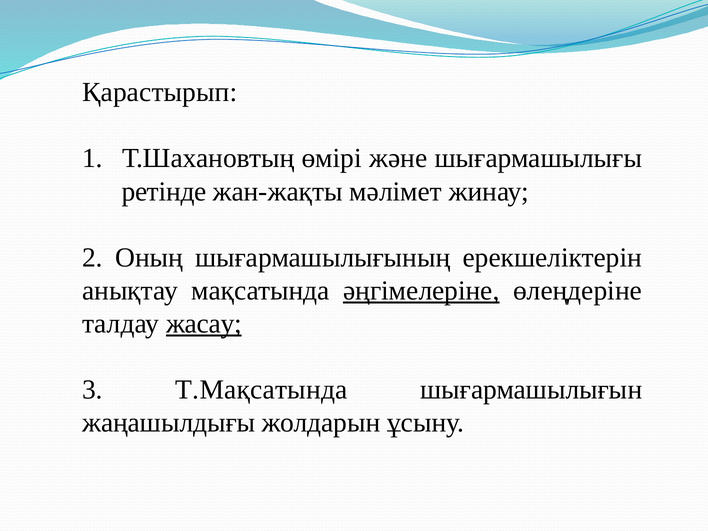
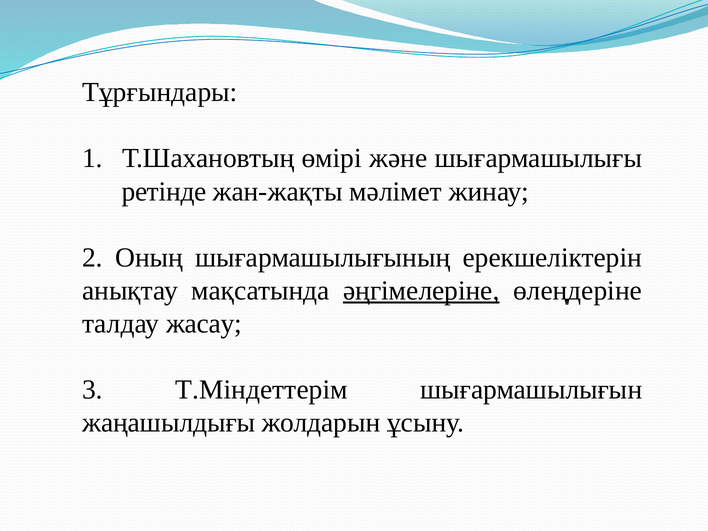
Қарастырып: Қарастырып -> Тұрғындары
жасау underline: present -> none
Т.Мақсатында: Т.Мақсатында -> Т.Міндеттерім
